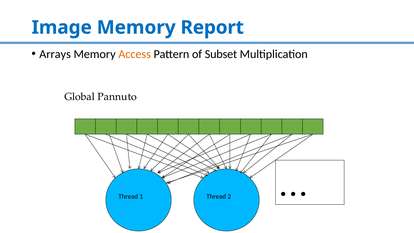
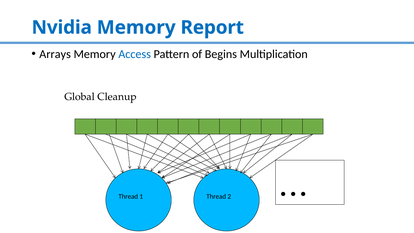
Image: Image -> Nvidia
Access colour: orange -> blue
Subset: Subset -> Begins
Pannuto: Pannuto -> Cleanup
